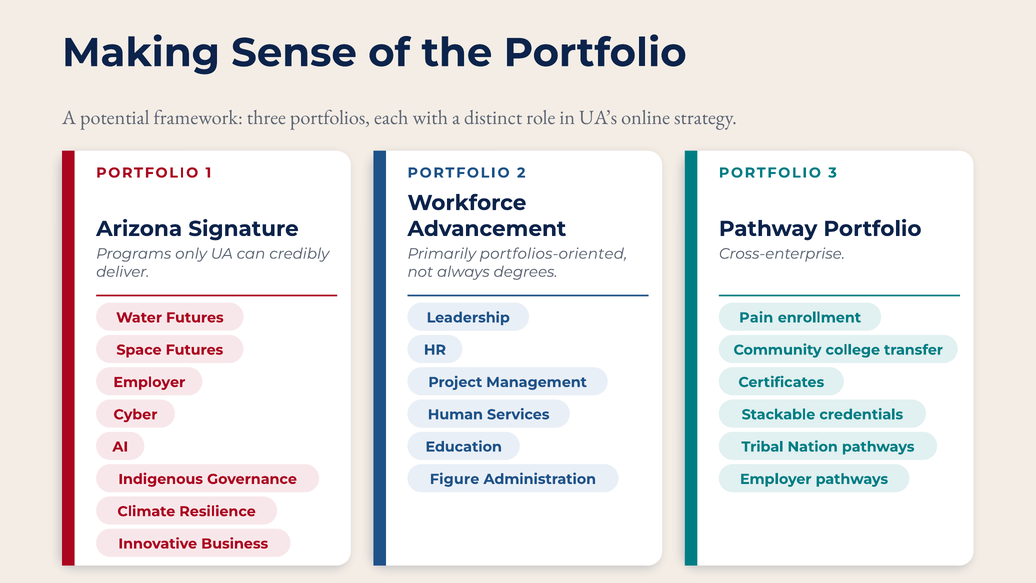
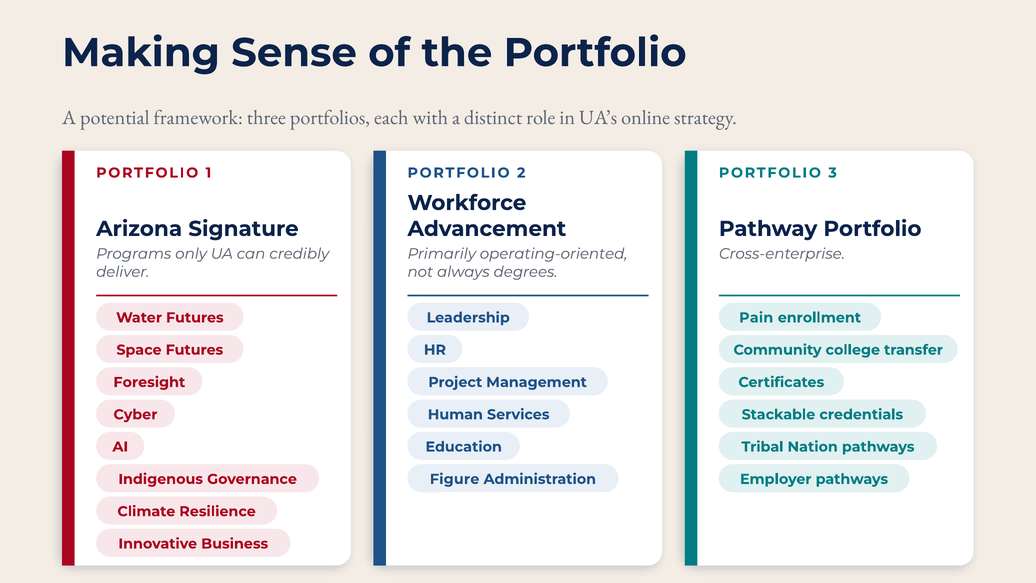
portfolios-oriented: portfolios-oriented -> operating-oriented
Employer at (149, 382): Employer -> Foresight
